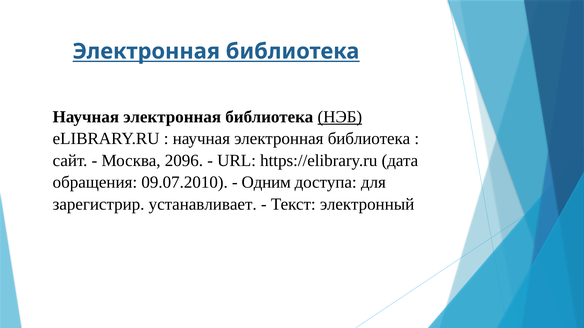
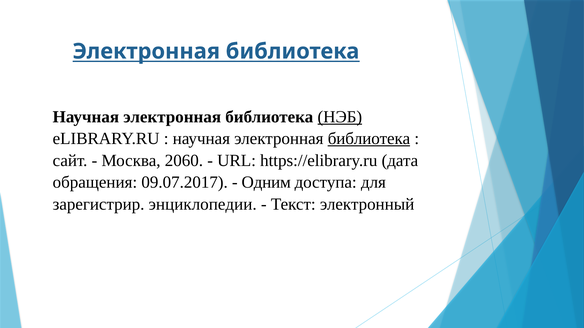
библиотека at (369, 139) underline: none -> present
2096: 2096 -> 2060
09.07.2010: 09.07.2010 -> 09.07.2017
устанавливает: устанавливает -> энциклопедии
